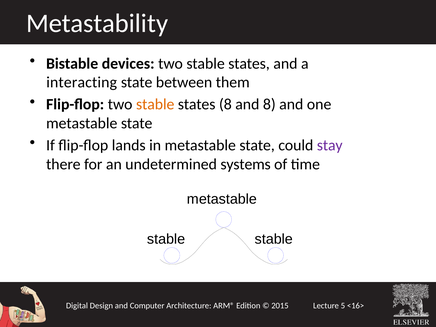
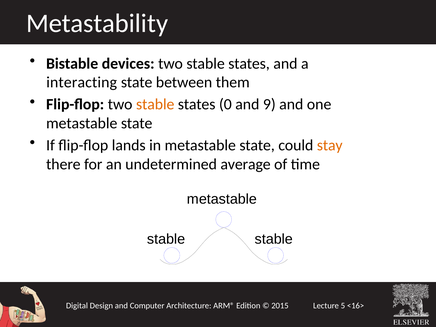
states 8: 8 -> 0
and 8: 8 -> 9
stay colour: purple -> orange
systems: systems -> average
